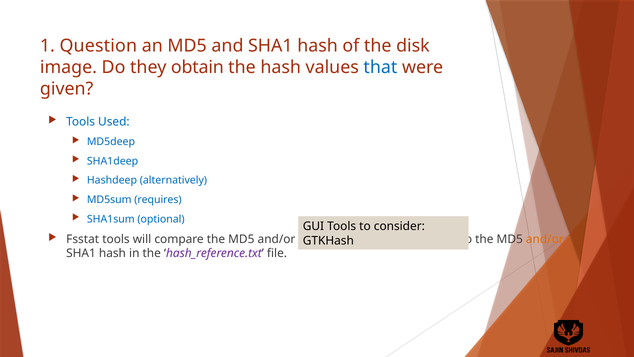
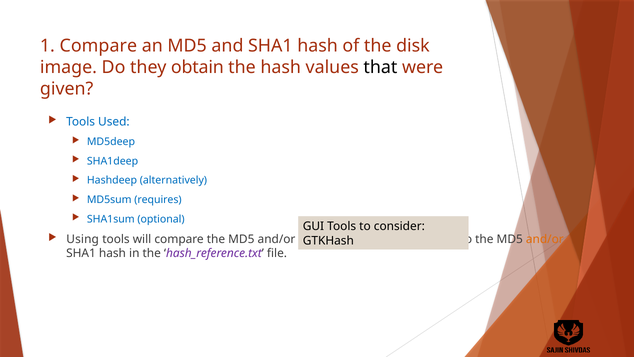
1 Question: Question -> Compare
that colour: blue -> black
Fsstat: Fsstat -> Using
